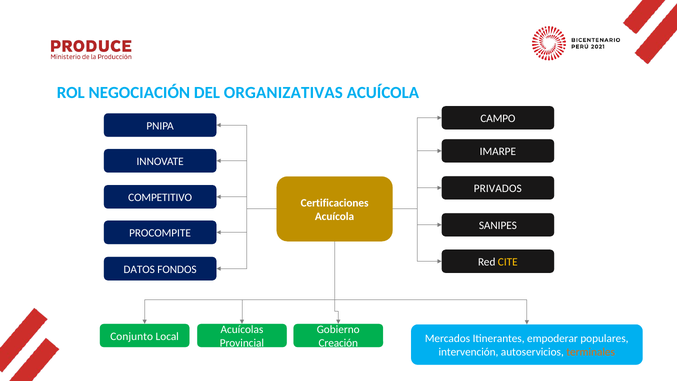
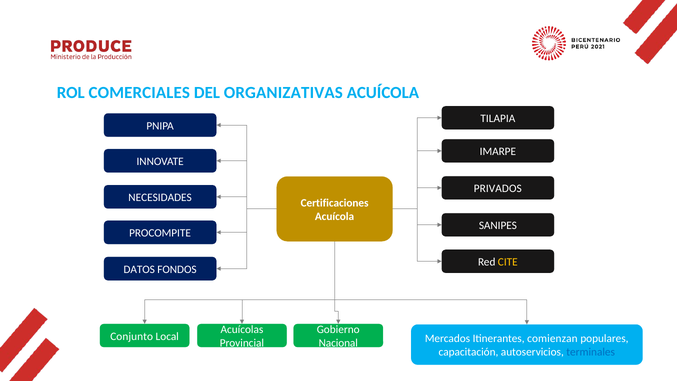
NEGOCIACIÓN: NEGOCIACIÓN -> COMERCIALES
CAMPO: CAMPO -> TILAPIA
COMPETITIVO: COMPETITIVO -> NECESIDADES
empoderar: empoderar -> comienzan
Creación: Creación -> Nacional
intervención: intervención -> capacitación
terminales colour: orange -> blue
